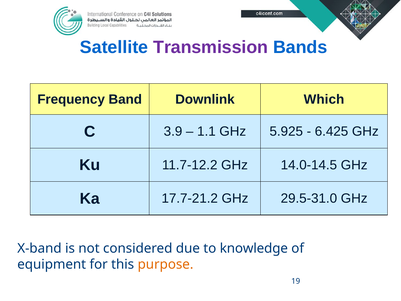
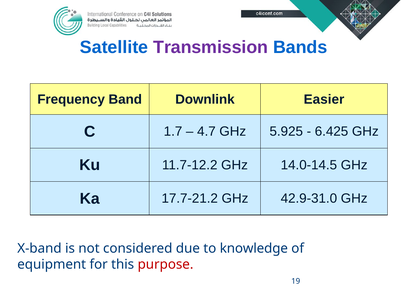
Which: Which -> Easier
3.9: 3.9 -> 1.7
1.1: 1.1 -> 4.7
29.5-31.0: 29.5-31.0 -> 42.9-31.0
purpose colour: orange -> red
